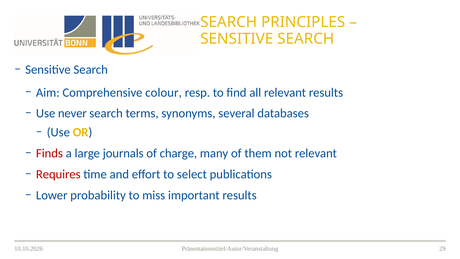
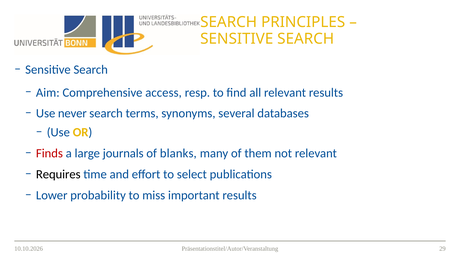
colour: colour -> access
charge: charge -> blanks
Requires colour: red -> black
